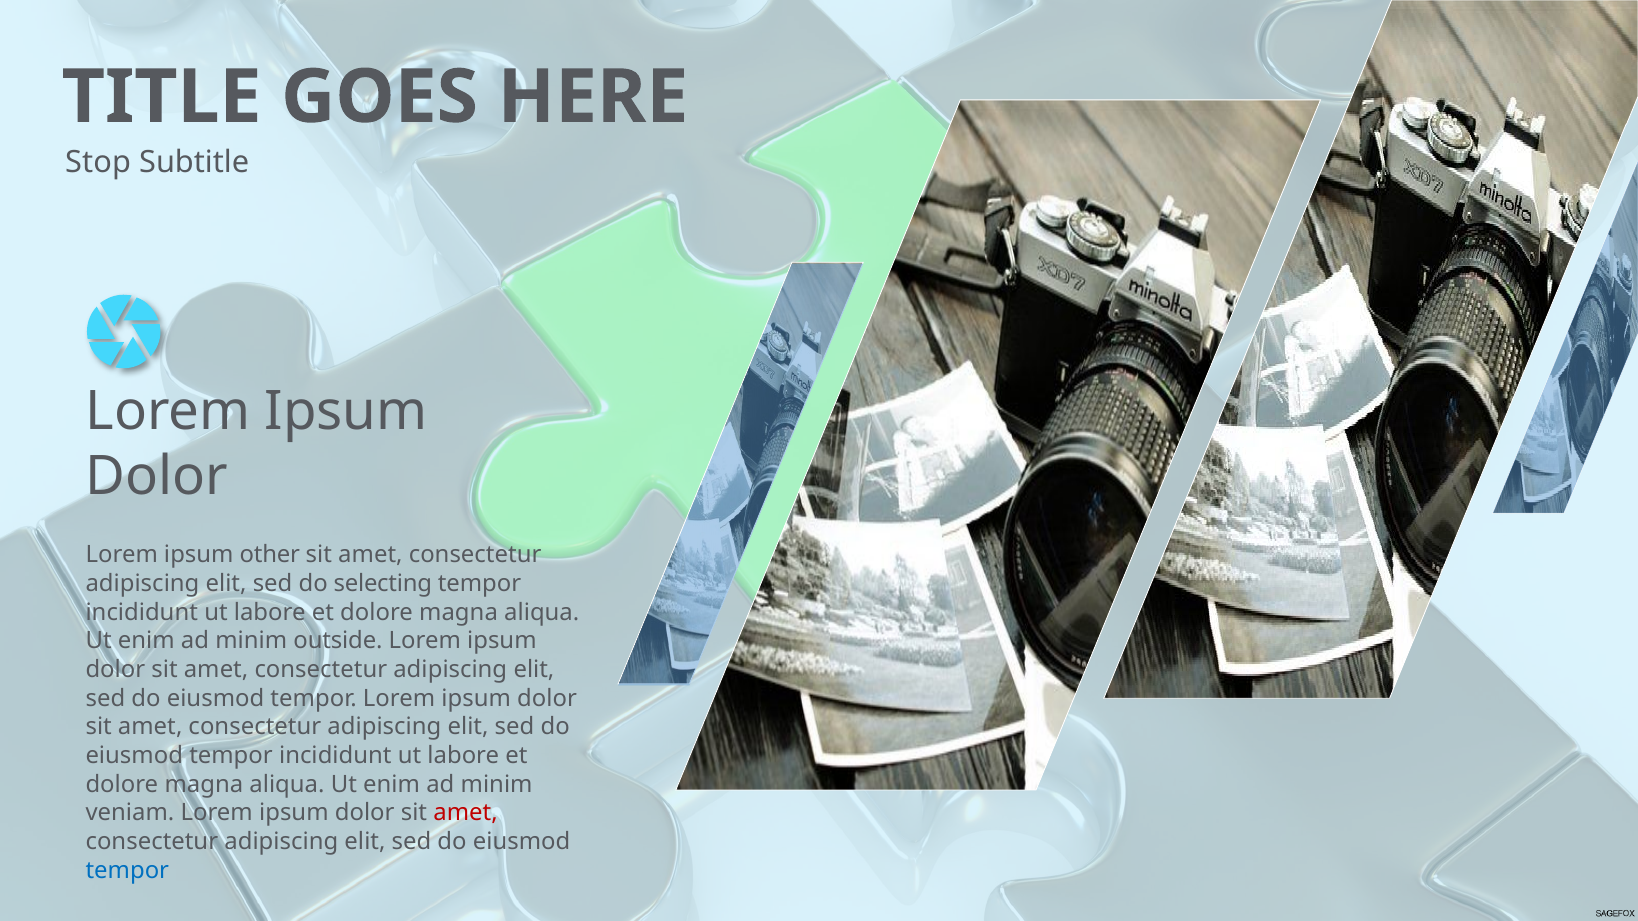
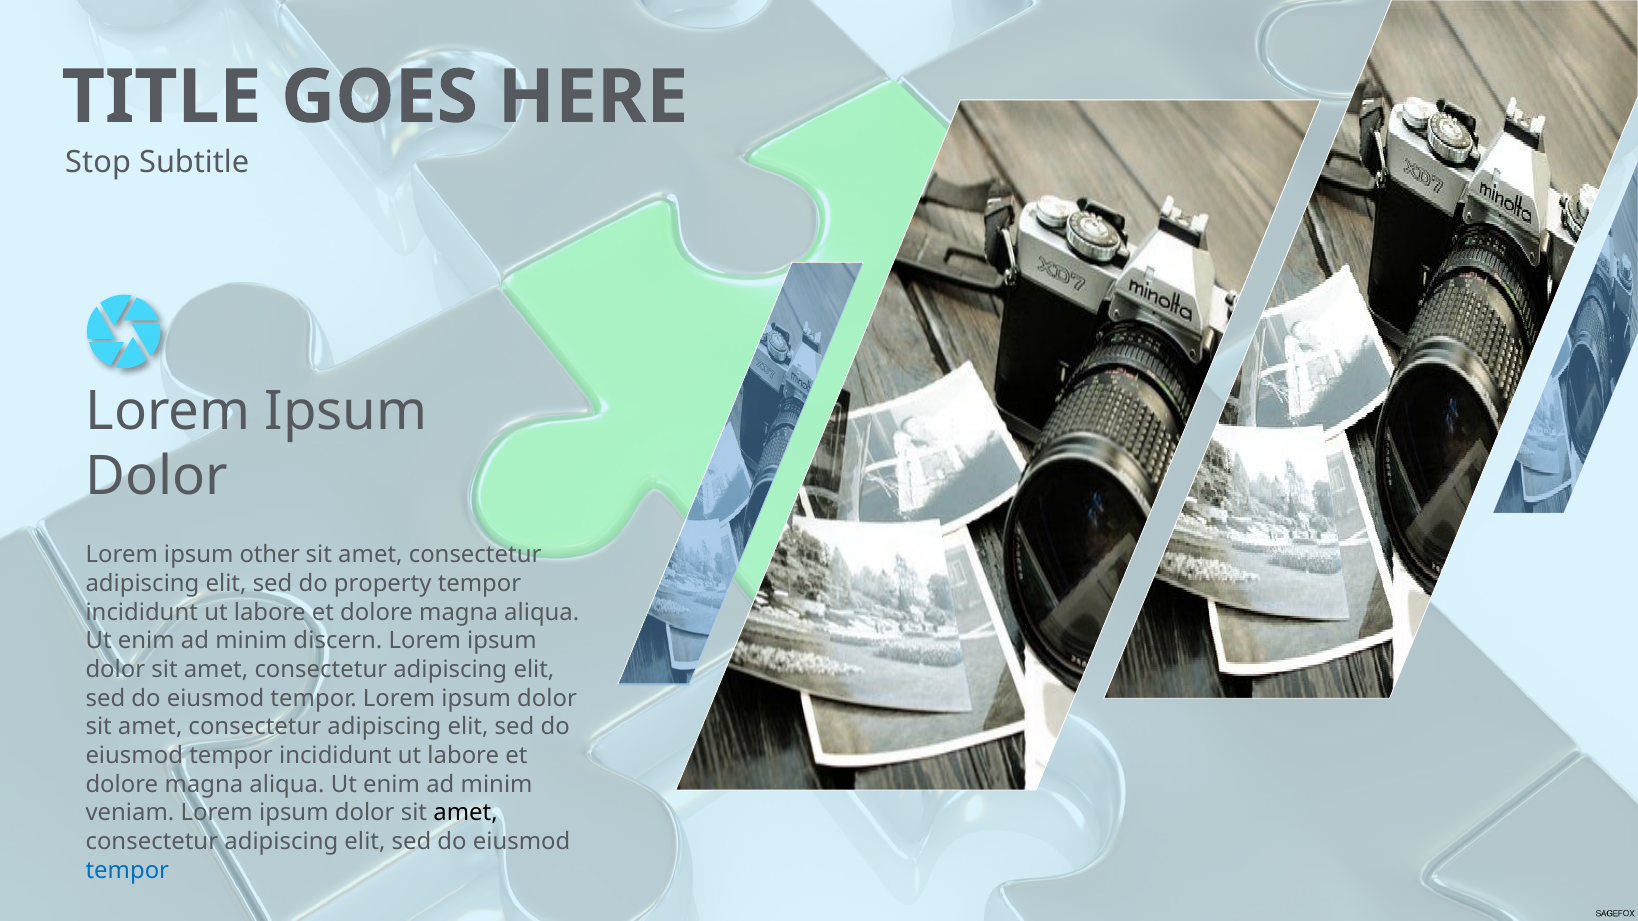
selecting: selecting -> property
outside: outside -> discern
amet at (466, 813) colour: red -> black
